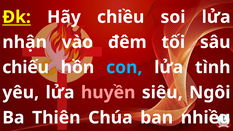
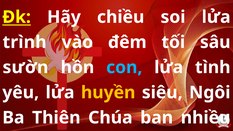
nhận: nhận -> trình
chiếu: chiếu -> sườn
huyền colour: pink -> yellow
